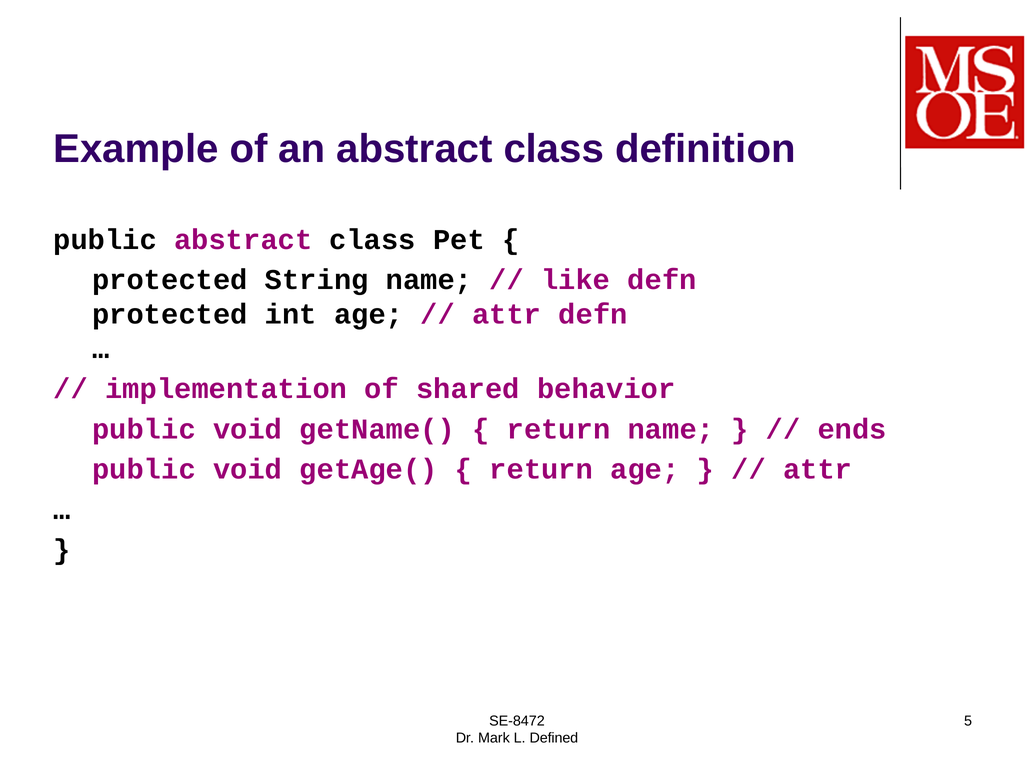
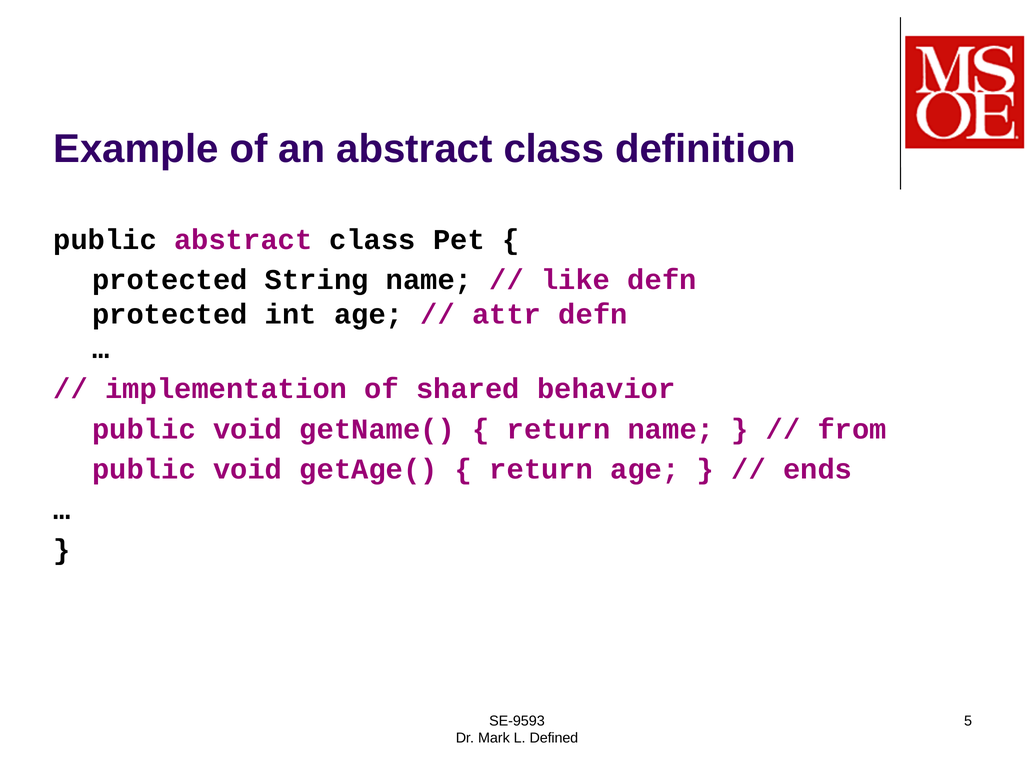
ends: ends -> from
attr at (818, 470): attr -> ends
SE-8472: SE-8472 -> SE-9593
